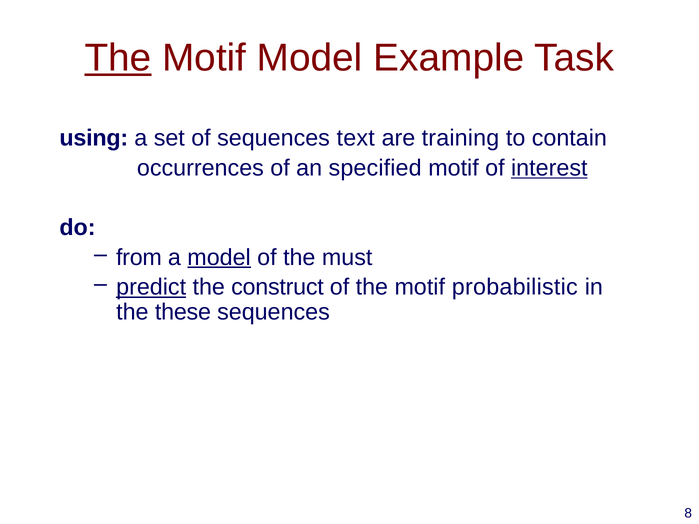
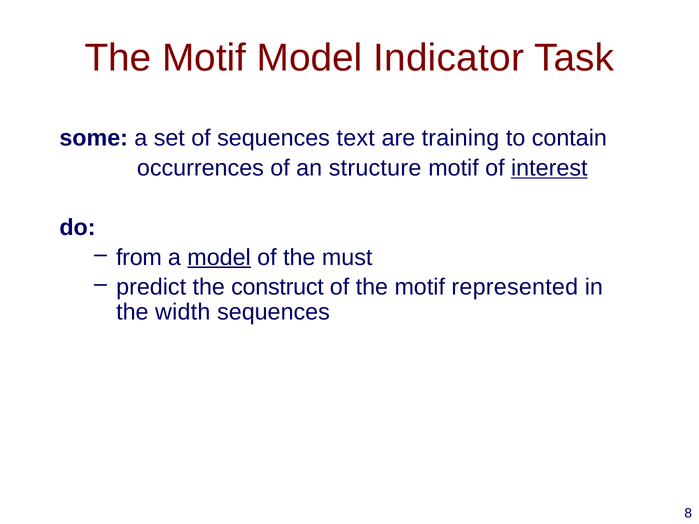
The at (118, 58) underline: present -> none
Example: Example -> Indicator
using: using -> some
specified: specified -> structure
predict underline: present -> none
probabilistic: probabilistic -> represented
these: these -> width
